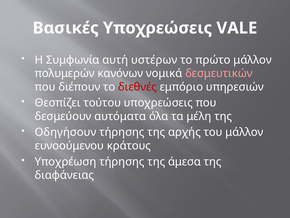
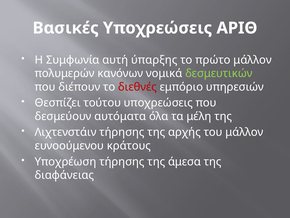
VALE: VALE -> ΑΡΙΘ
υστέρων: υστέρων -> ύπαρξης
δεσμευτικών colour: pink -> light green
Οδηγήσουν: Οδηγήσουν -> Λιχτενστάιν
